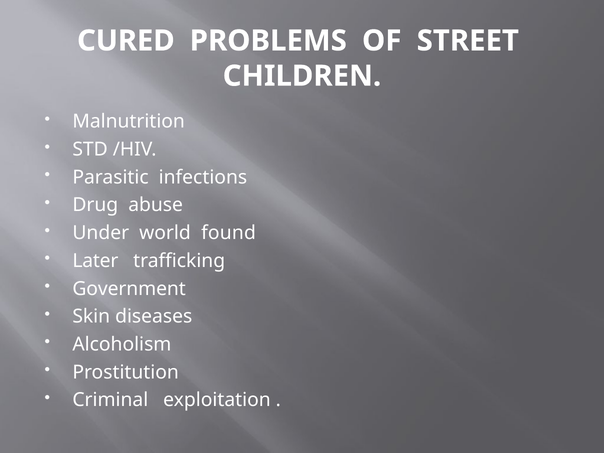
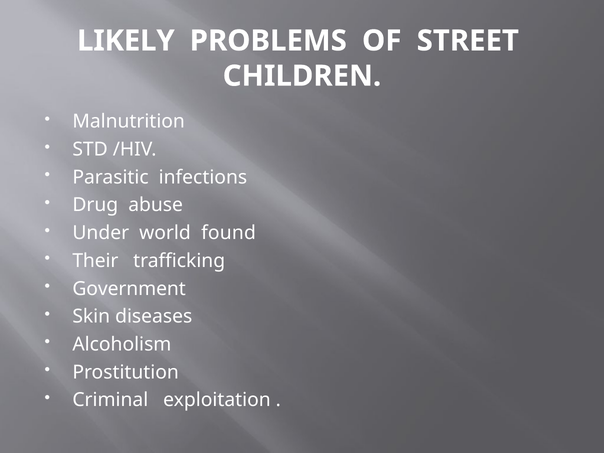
CURED: CURED -> LIKELY
Later: Later -> Their
